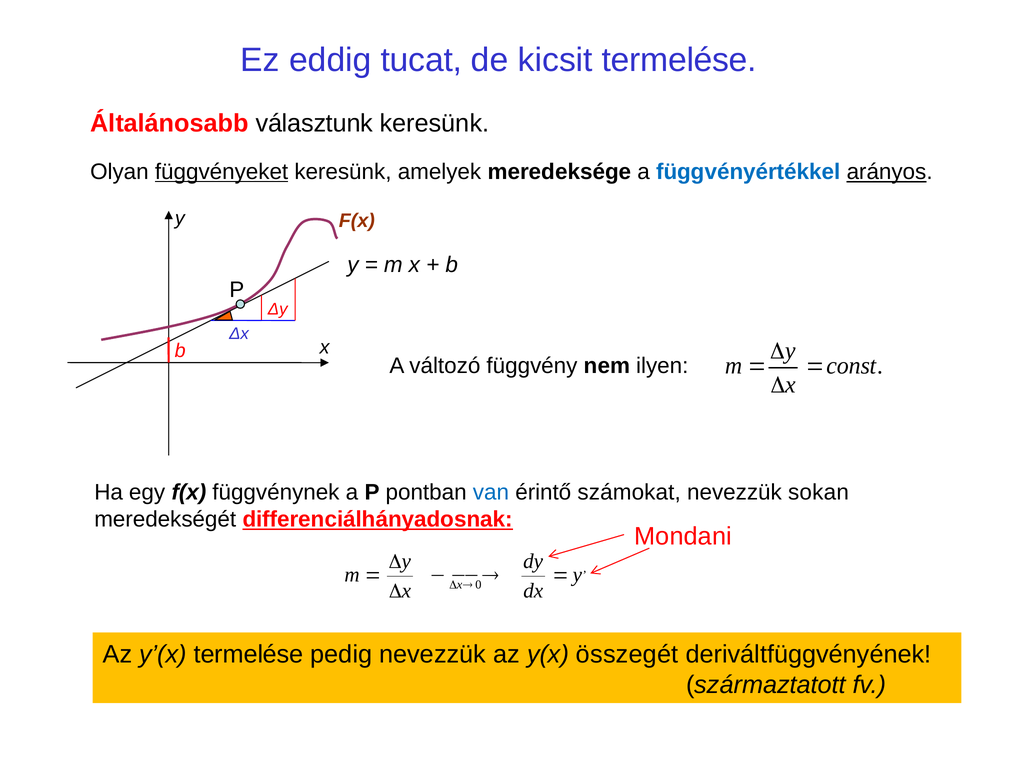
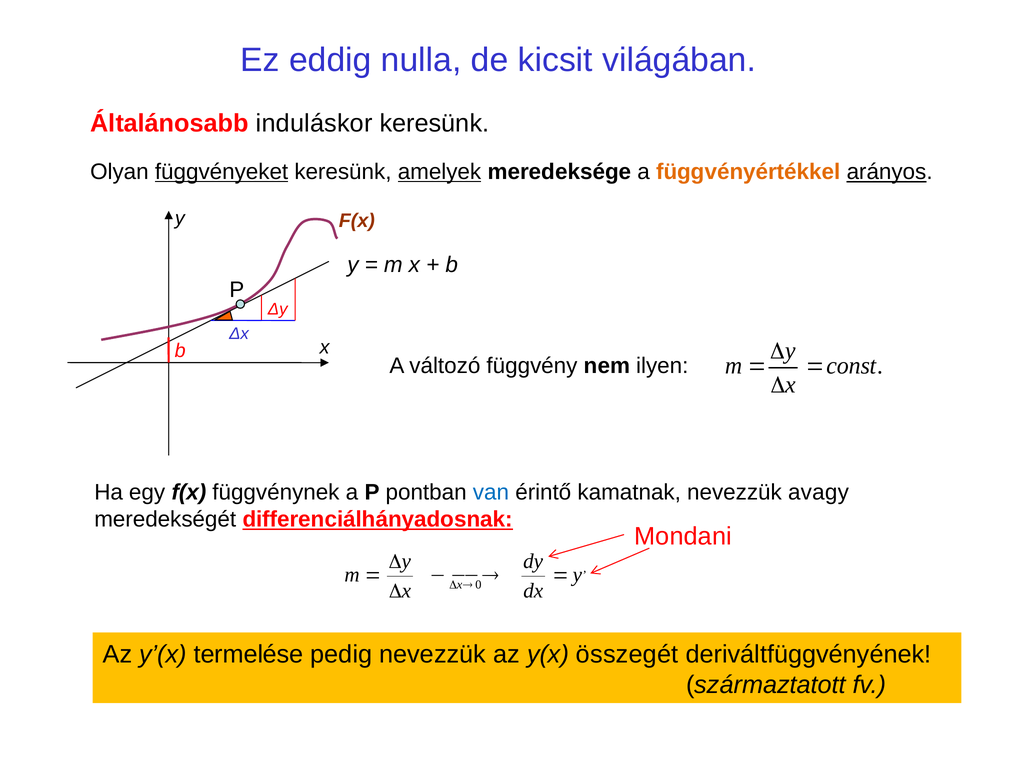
tucat: tucat -> nulla
kicsit termelése: termelése -> világában
választunk: választunk -> induláskor
amelyek underline: none -> present
függvényértékkel colour: blue -> orange
számokat: számokat -> kamatnak
sokan: sokan -> avagy
